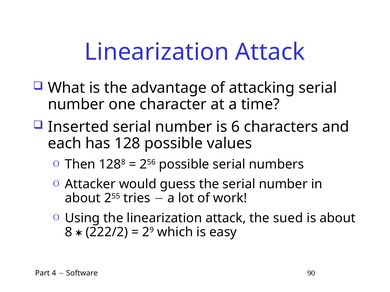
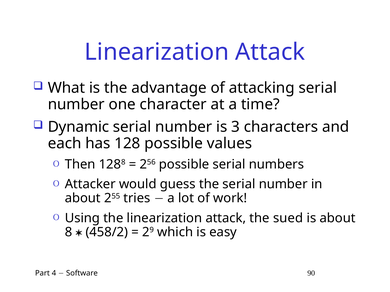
Inserted: Inserted -> Dynamic
6: 6 -> 3
222/2: 222/2 -> 458/2
